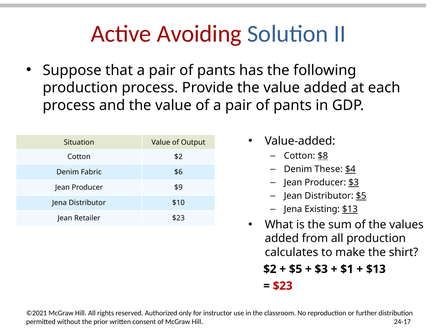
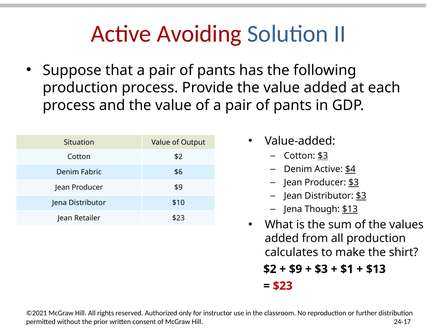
Cotton $8: $8 -> $3
Denim These: These -> Active
Distributor $5: $5 -> $3
Existing: Existing -> Though
$5 at (296, 269): $5 -> $9
